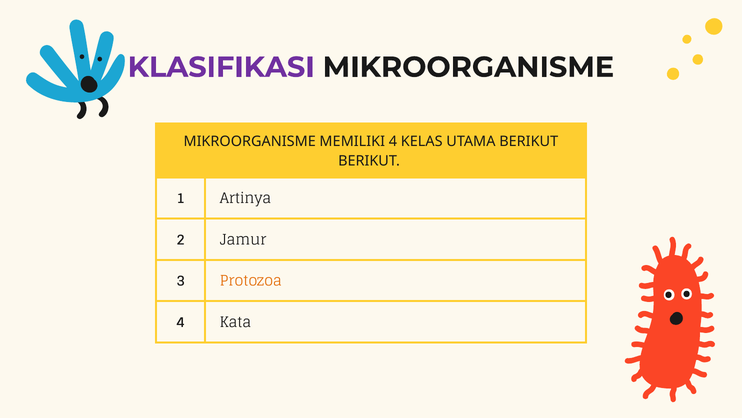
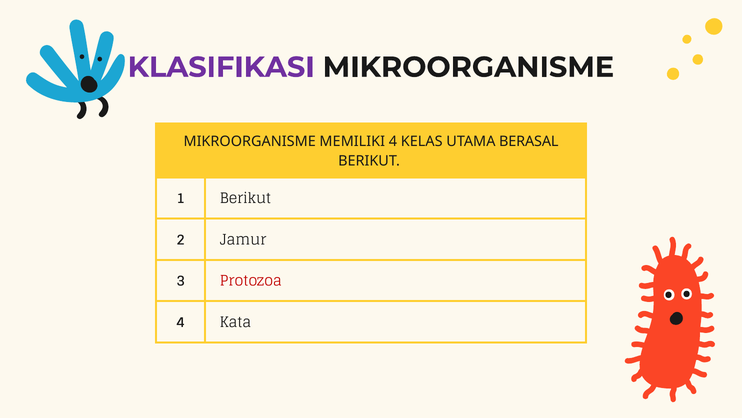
UTAMA BERIKUT: BERIKUT -> BERASAL
1 Artinya: Artinya -> Berikut
Protozoa colour: orange -> red
